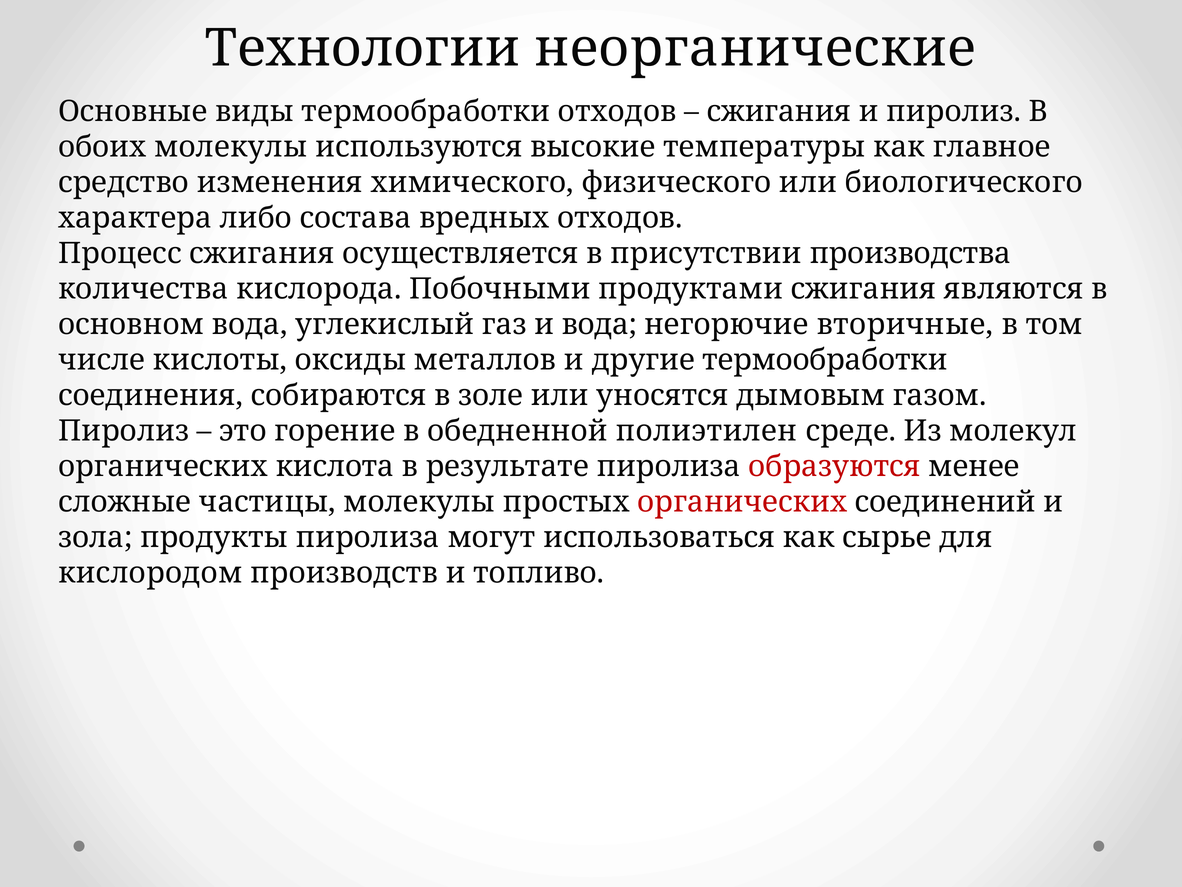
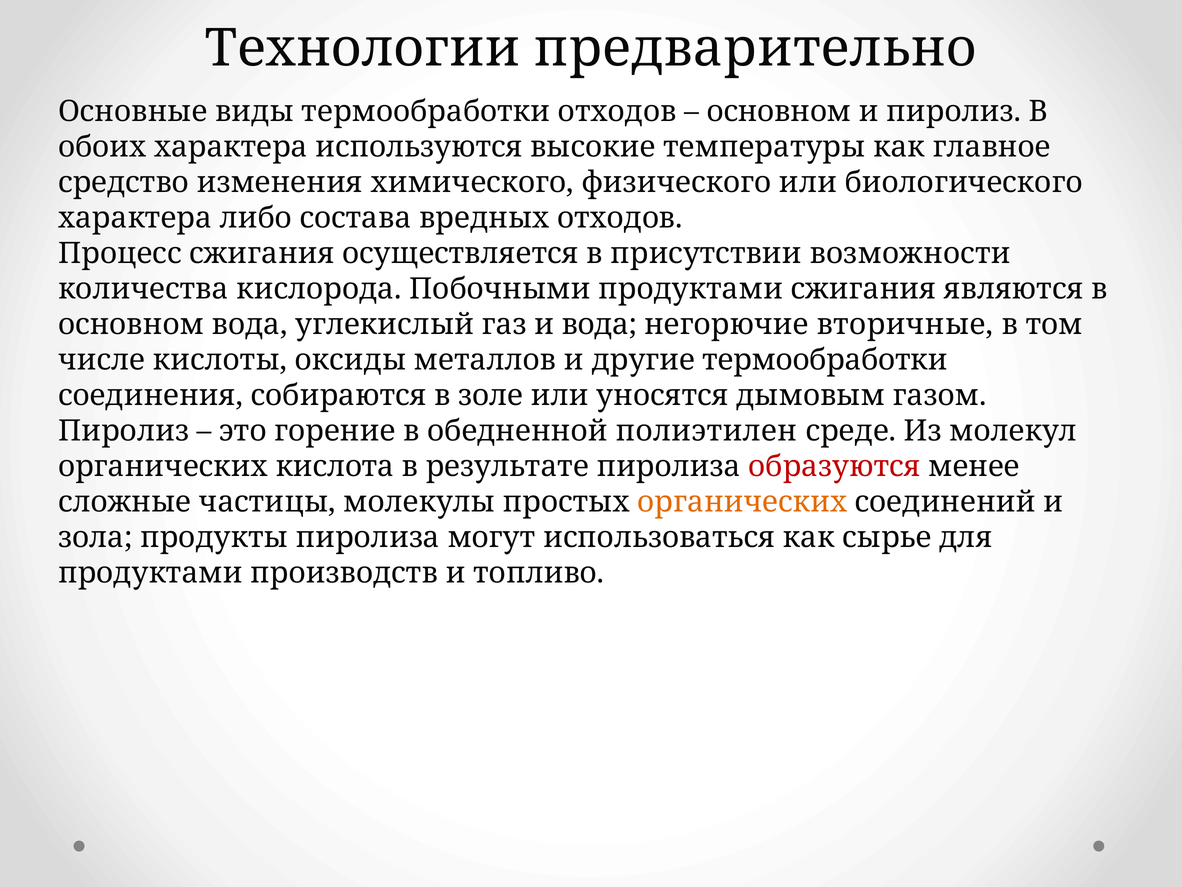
неорганические: неорганические -> предварительно
сжигания at (779, 112): сжигания -> основном
обоих молекулы: молекулы -> характера
производства: производства -> возможности
органических at (742, 502) colour: red -> orange
кислородом at (150, 573): кислородом -> продуктами
